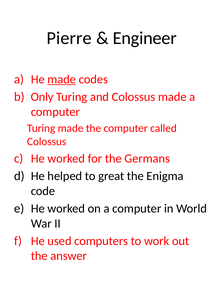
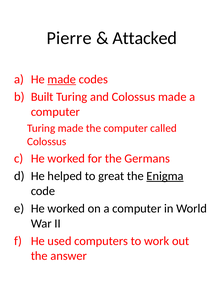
Engineer: Engineer -> Attacked
Only: Only -> Built
Enigma underline: none -> present
